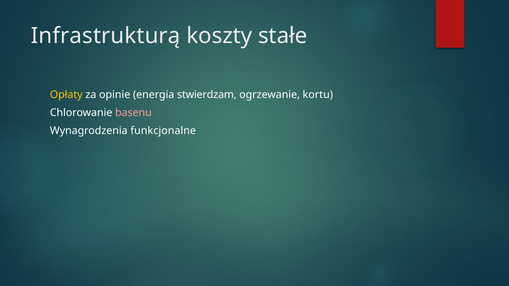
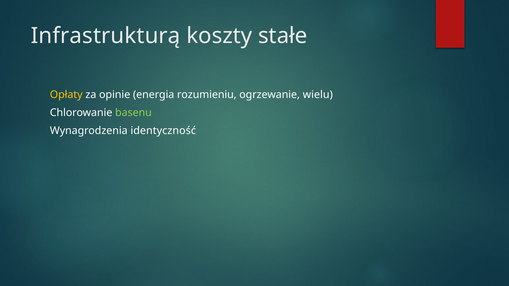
stwierdzam: stwierdzam -> rozumieniu
kortu: kortu -> wielu
basenu colour: pink -> light green
funkcjonalne: funkcjonalne -> identyczność
